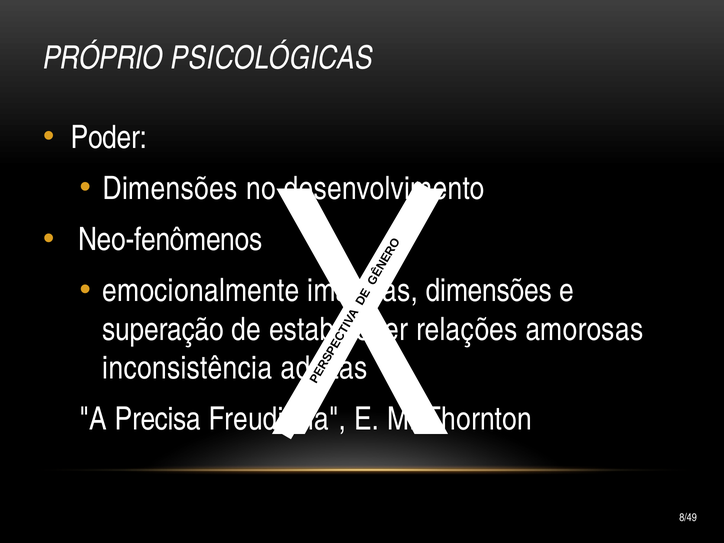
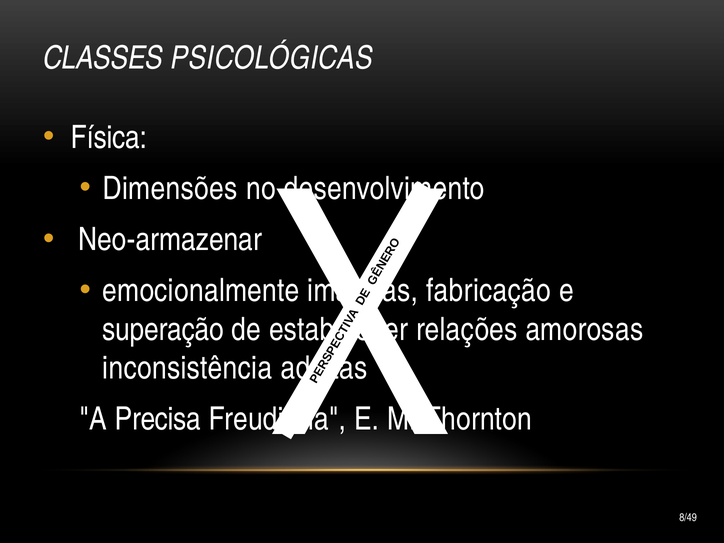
PRÓPRIO: PRÓPRIO -> CLASSES
Poder: Poder -> Física
Neo-fenômenos: Neo-fenômenos -> Neo-armazenar
dimensões at (489, 291): dimensões -> fabricação
